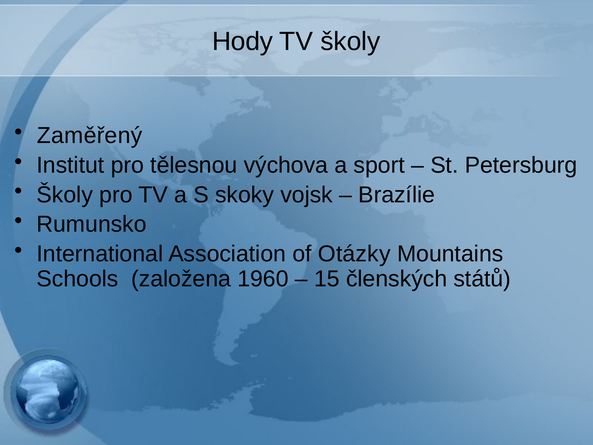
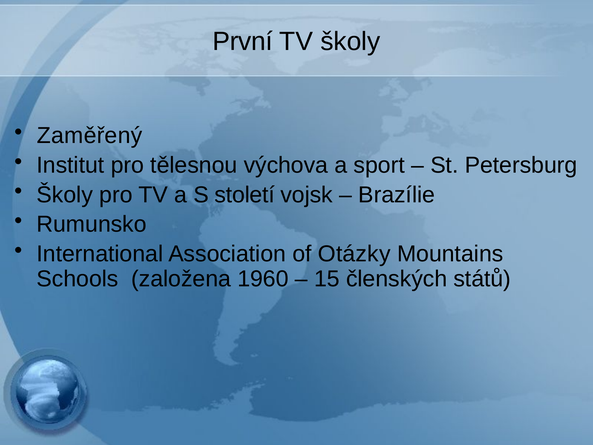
Hody: Hody -> První
skoky: skoky -> století
